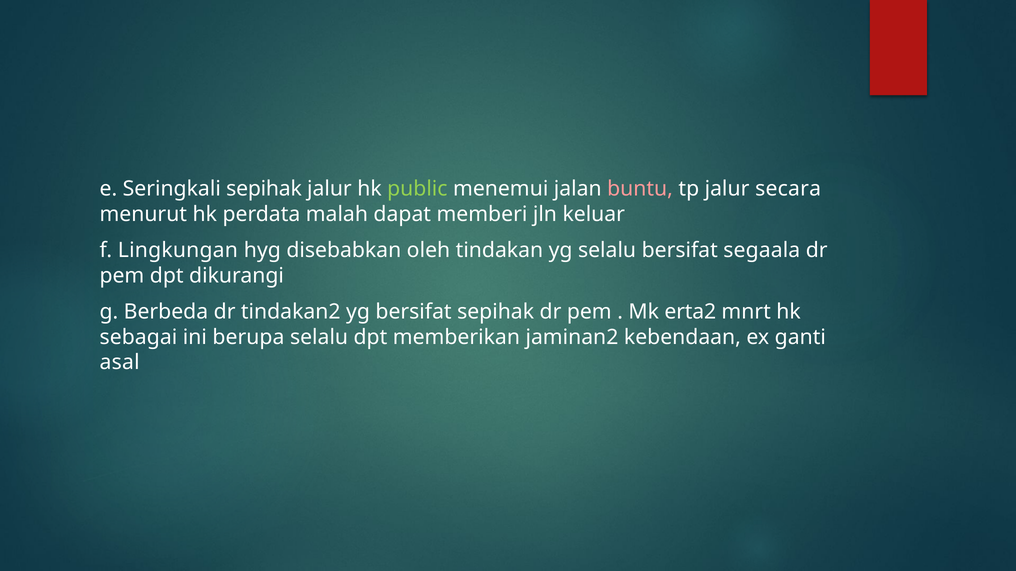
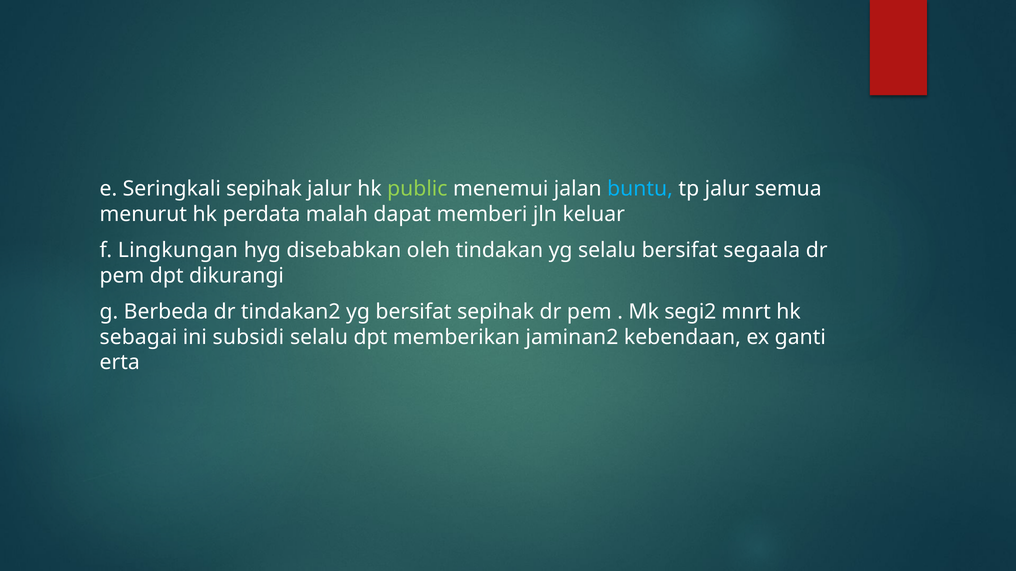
buntu colour: pink -> light blue
secara: secara -> semua
erta2: erta2 -> segi2
berupa: berupa -> subsidi
asal: asal -> erta
